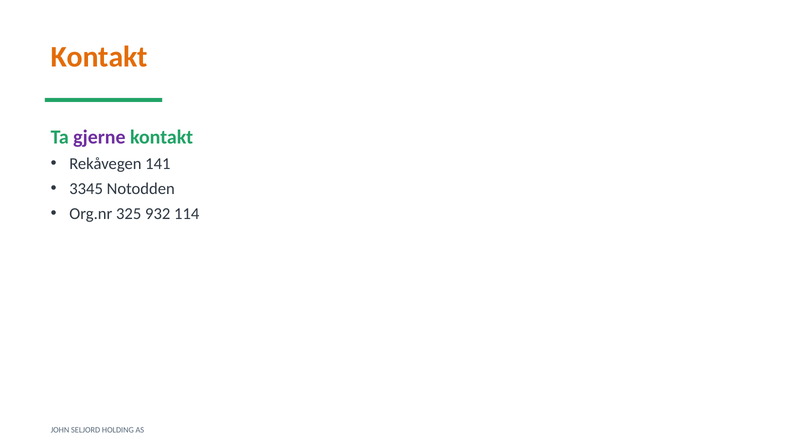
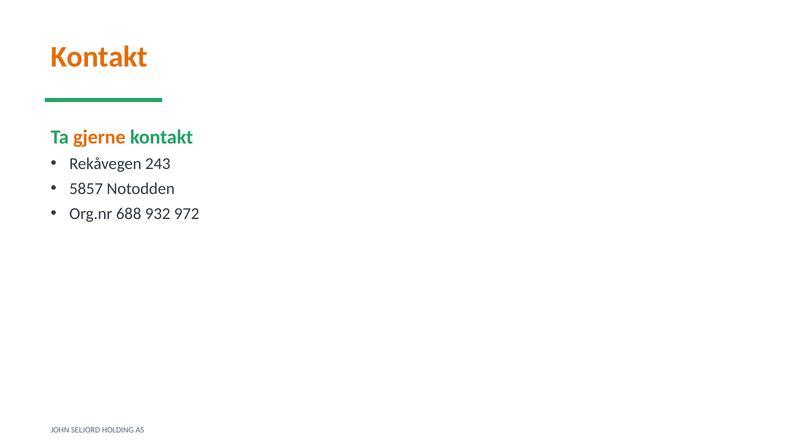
gjerne colour: purple -> orange
141: 141 -> 243
3345: 3345 -> 5857
325: 325 -> 688
114: 114 -> 972
